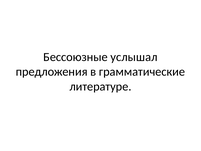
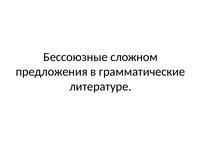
услышал: услышал -> сложном
